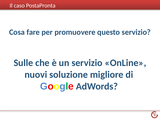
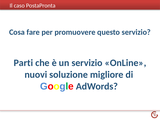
Sulle: Sulle -> Parti
